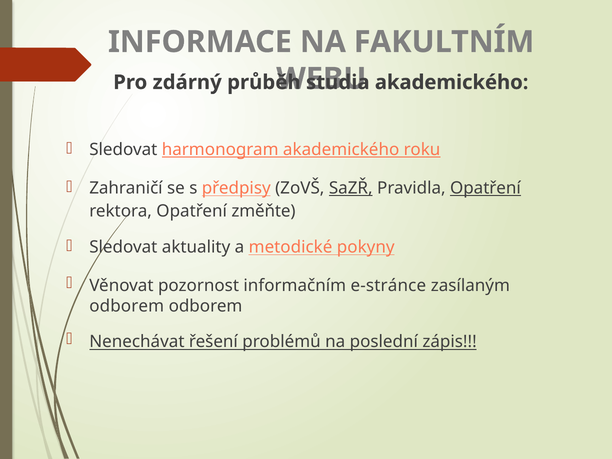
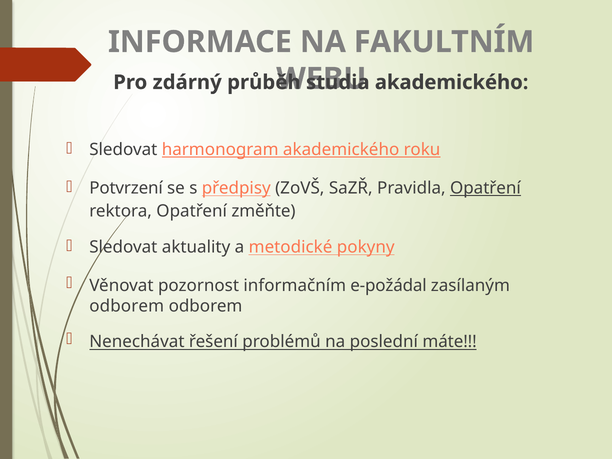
Zahraničí: Zahraničí -> Potvrzení
SaZŘ underline: present -> none
e-stránce: e-stránce -> e-požádal
zápis: zápis -> máte
